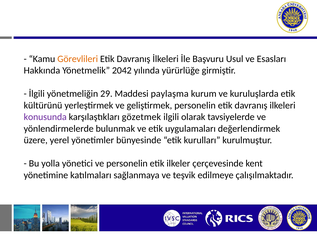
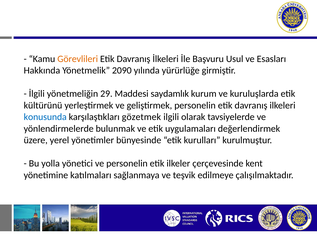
2042: 2042 -> 2090
paylaşma: paylaşma -> saydamlık
konusunda colour: purple -> blue
